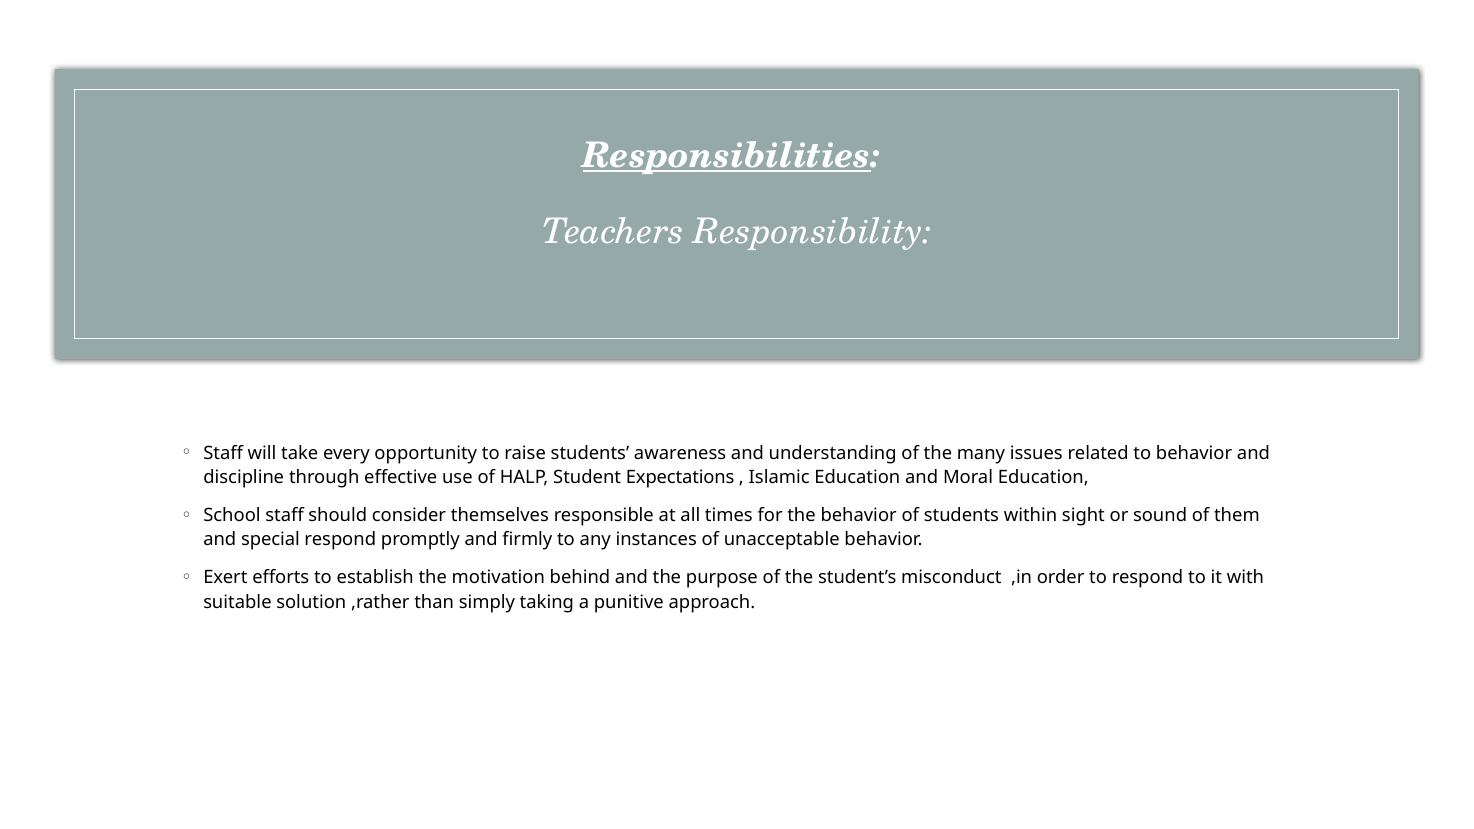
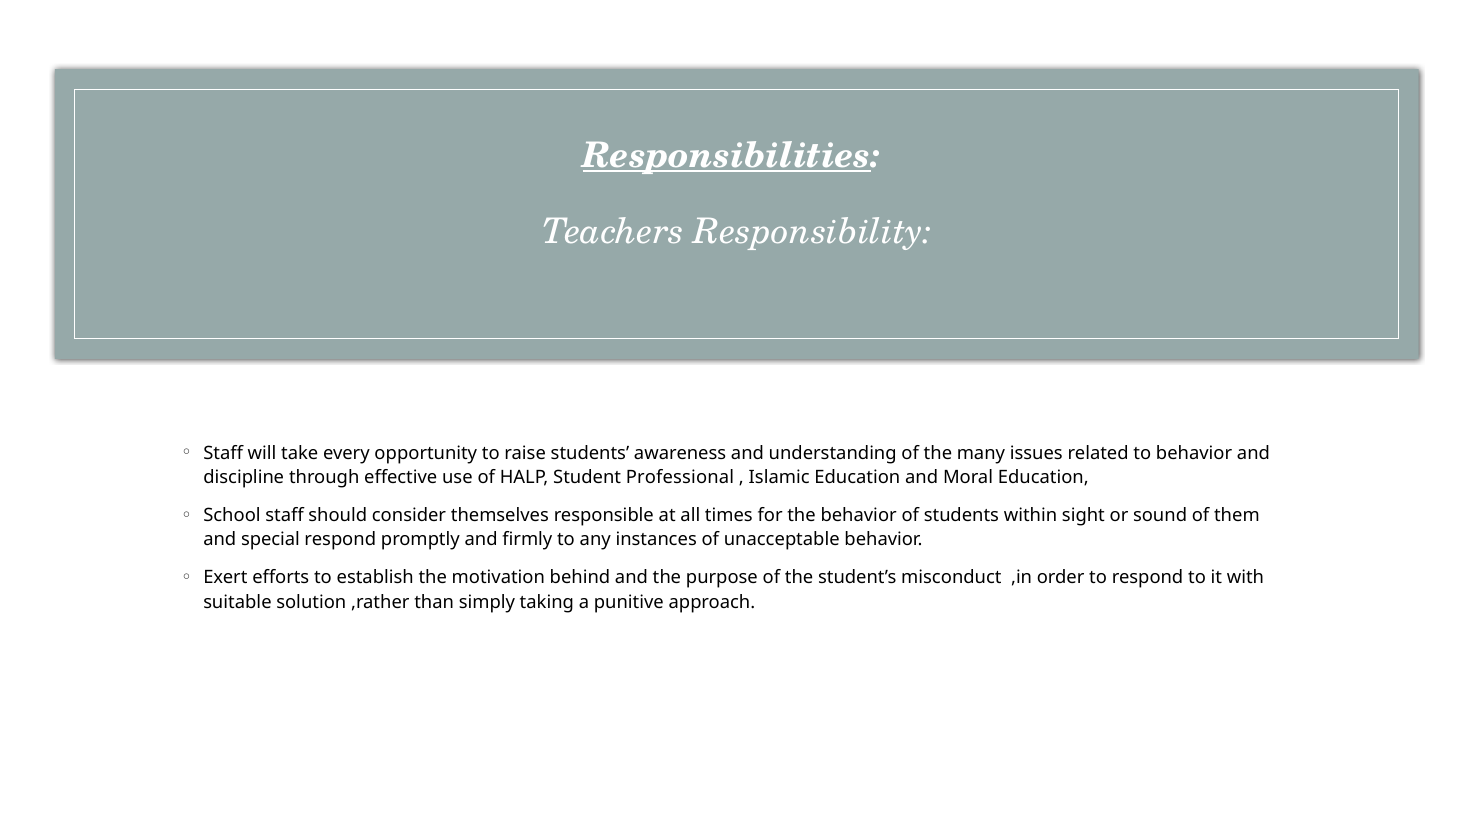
Expectations: Expectations -> Professional
